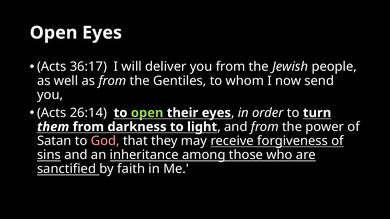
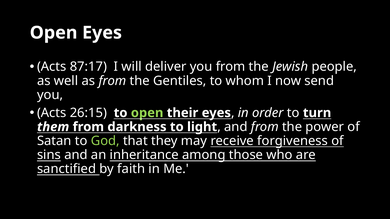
36:17: 36:17 -> 87:17
26:14: 26:14 -> 26:15
God colour: pink -> light green
